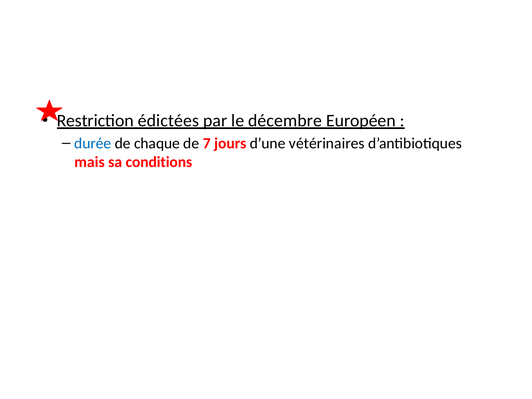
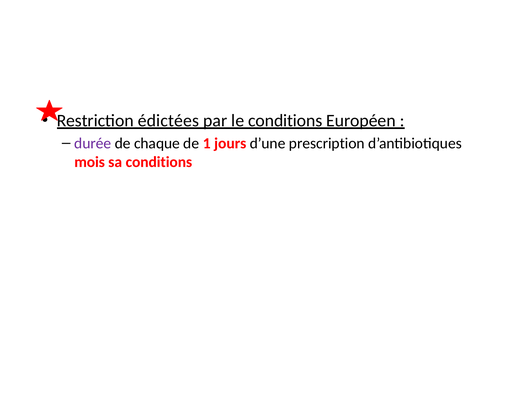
le décembre: décembre -> conditions
durée colour: blue -> purple
7: 7 -> 1
vétérinaires: vétérinaires -> prescription
mais: mais -> mois
